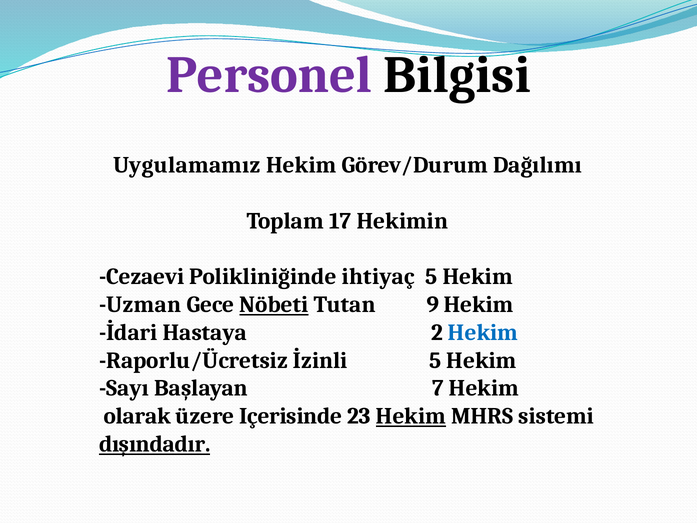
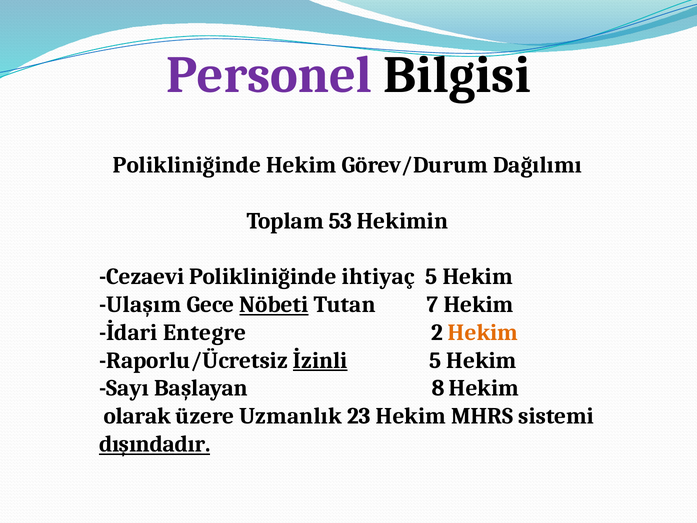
Uygulamamız at (187, 165): Uygulamamız -> Polikliniğinde
17: 17 -> 53
Uzman: Uzman -> Ulaşım
9: 9 -> 7
Hastaya: Hastaya -> Entegre
Hekim at (483, 332) colour: blue -> orange
İzinli underline: none -> present
7: 7 -> 8
Içerisinde: Içerisinde -> Uzmanlık
Hekim at (411, 416) underline: present -> none
